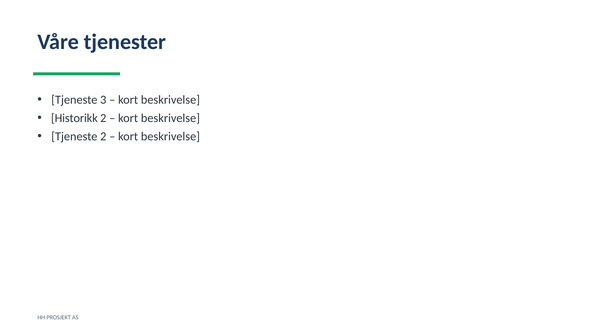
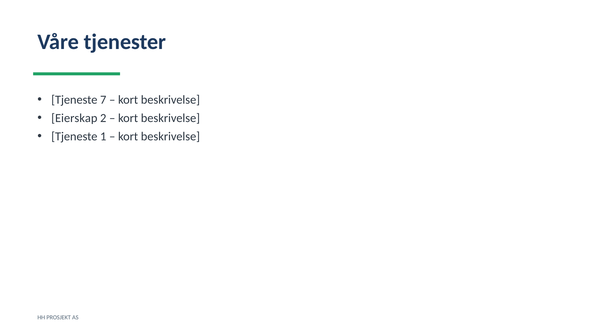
3: 3 -> 7
Historikk: Historikk -> Eierskap
Tjeneste 2: 2 -> 1
